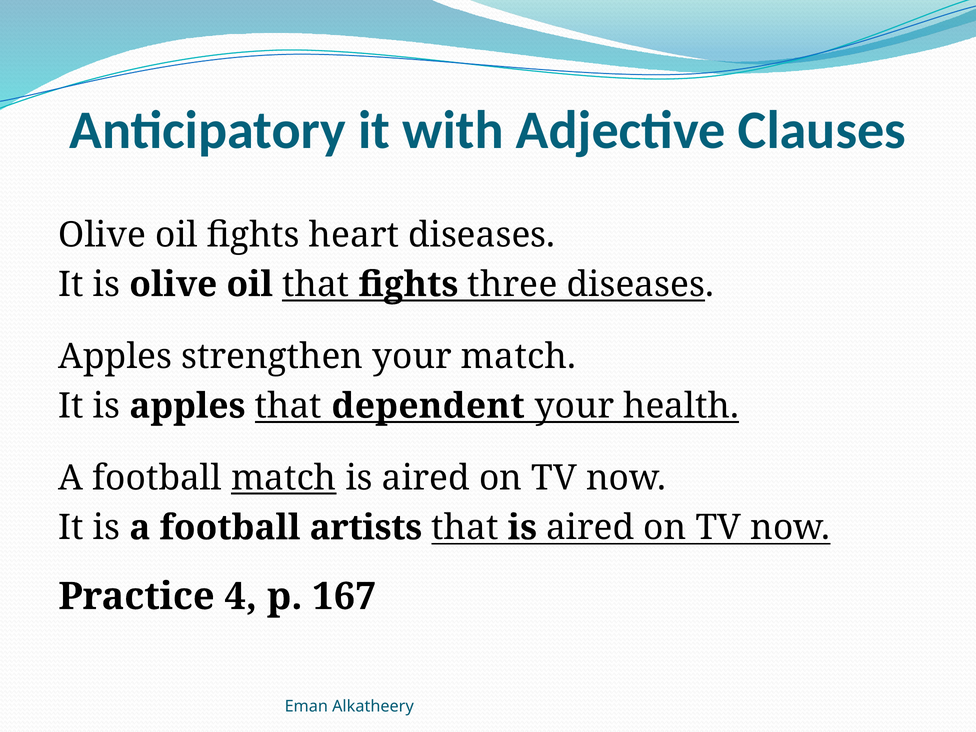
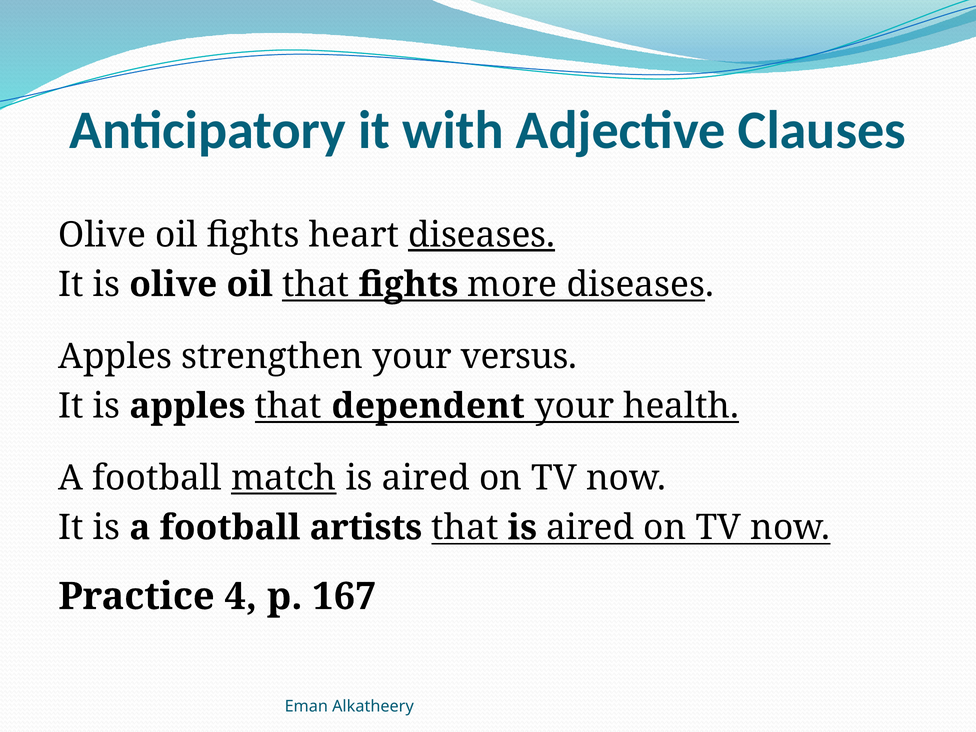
diseases at (482, 235) underline: none -> present
three: three -> more
your match: match -> versus
